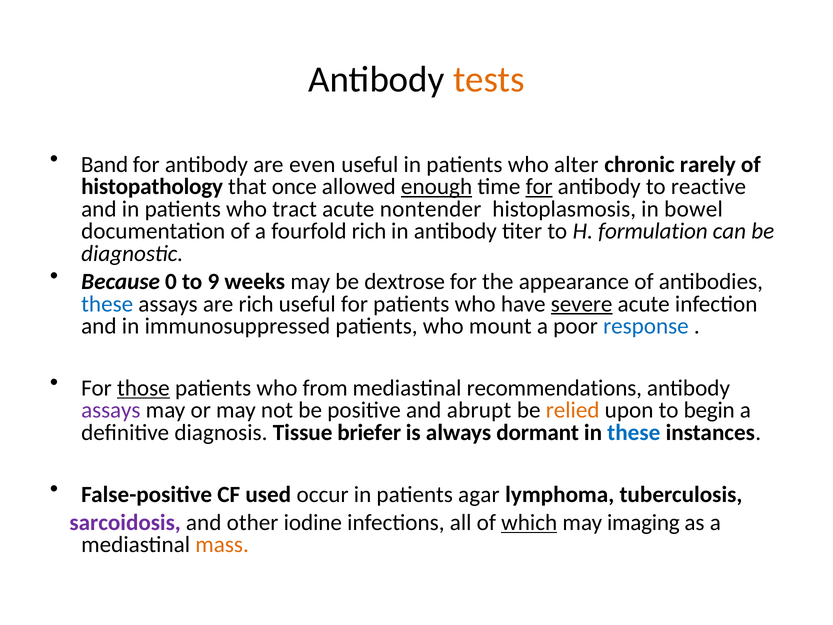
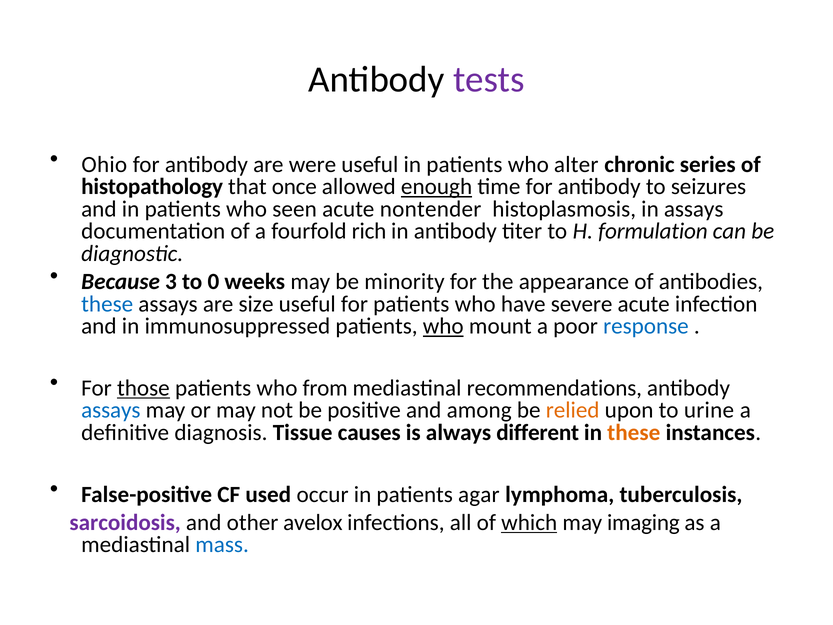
tests colour: orange -> purple
Band: Band -> Ohio
even: even -> were
rarely: rarely -> series
for at (539, 187) underline: present -> none
reactive: reactive -> seizures
tract: tract -> seen
in bowel: bowel -> assays
0: 0 -> 3
9: 9 -> 0
dextrose: dextrose -> minority
are rich: rich -> size
severe underline: present -> none
who at (443, 326) underline: none -> present
assays at (111, 410) colour: purple -> blue
abrupt: abrupt -> among
begin: begin -> urine
briefer: briefer -> causes
dormant: dormant -> different
these at (634, 432) colour: blue -> orange
iodine: iodine -> avelox
mass colour: orange -> blue
